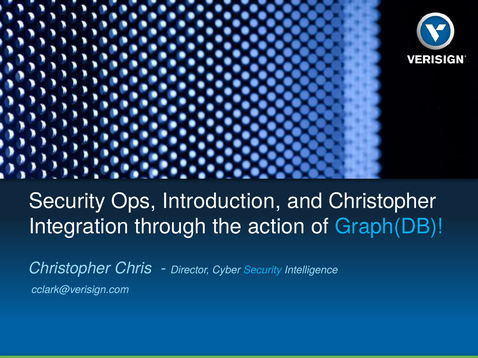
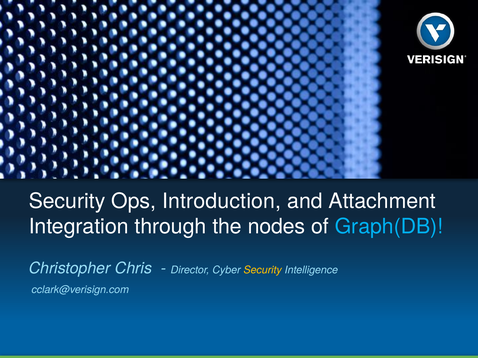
and Christopher: Christopher -> Attachment
action: action -> nodes
Security at (263, 270) colour: light blue -> yellow
